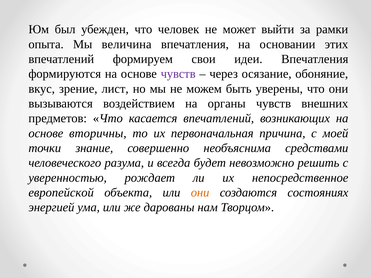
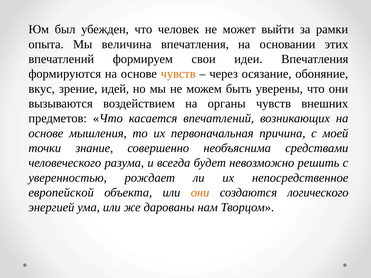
чувств at (178, 74) colour: purple -> orange
лист: лист -> идей
вторичны: вторичны -> мышления
состояниях: состояниях -> логического
